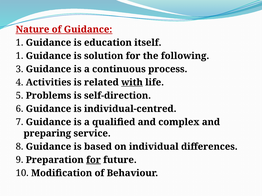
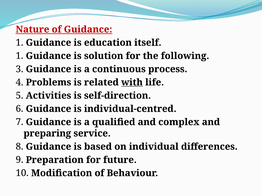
Activities: Activities -> Problems
Problems: Problems -> Activities
for at (93, 160) underline: present -> none
